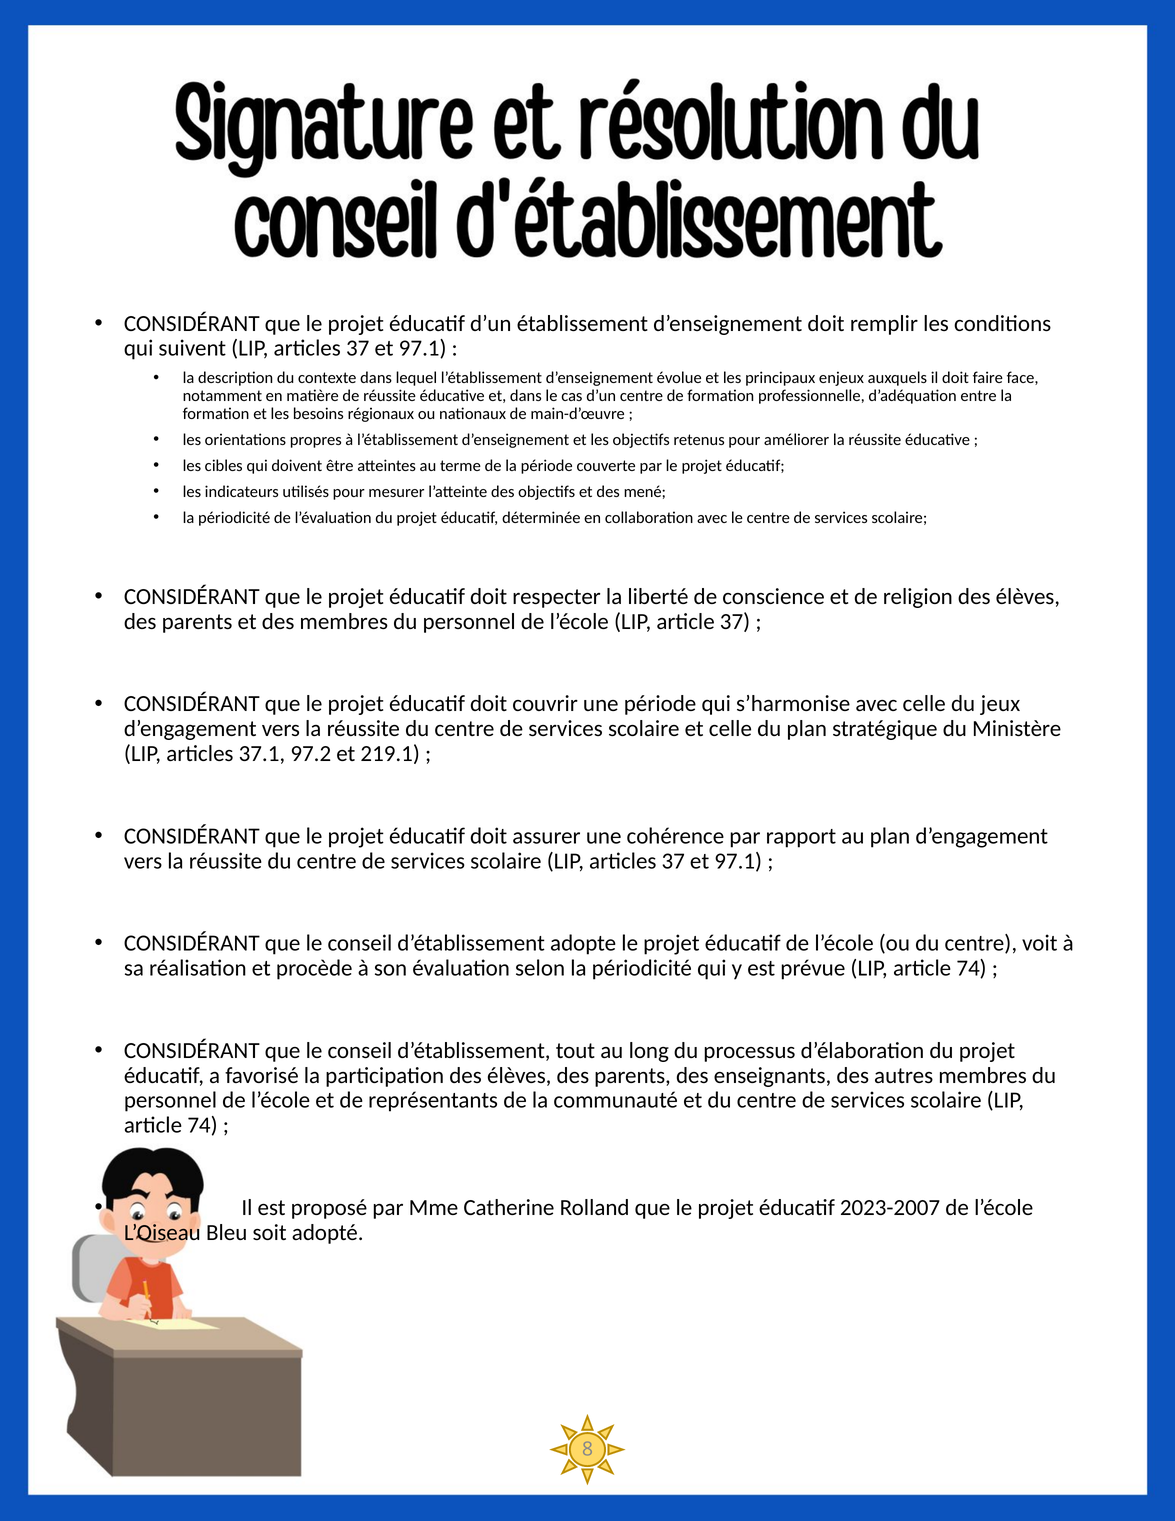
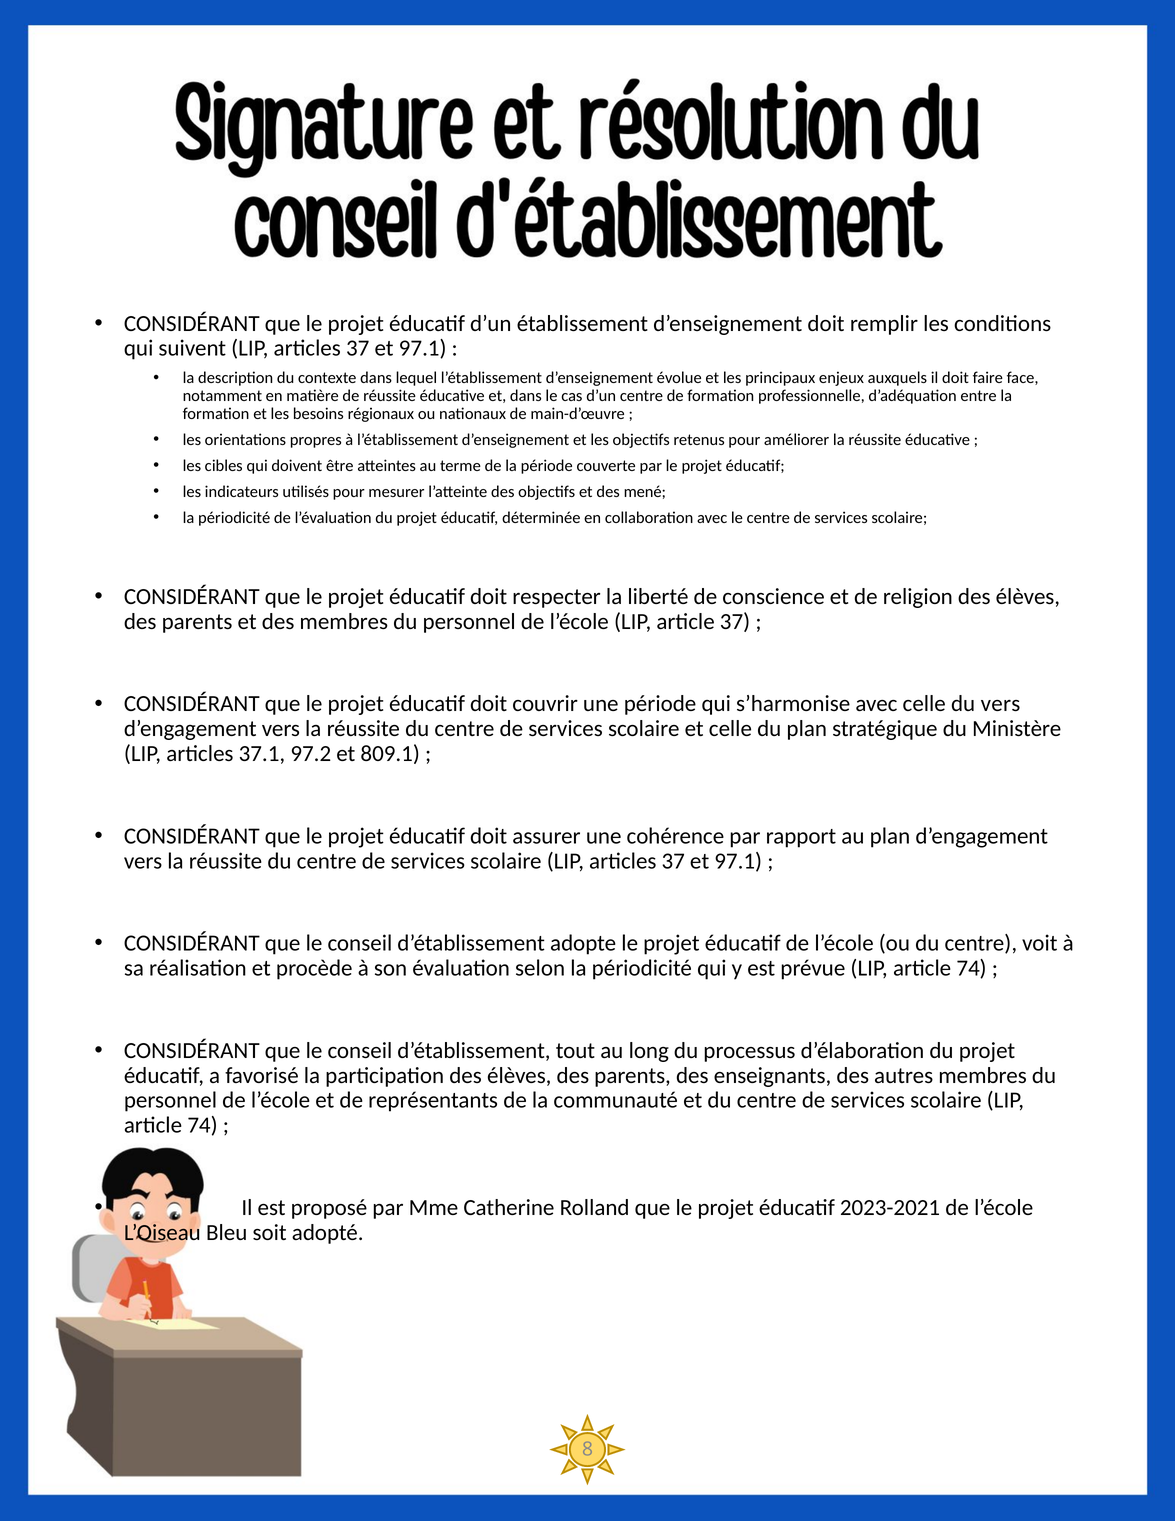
du jeux: jeux -> vers
219.1: 219.1 -> 809.1
2023-2007: 2023-2007 -> 2023-2021
